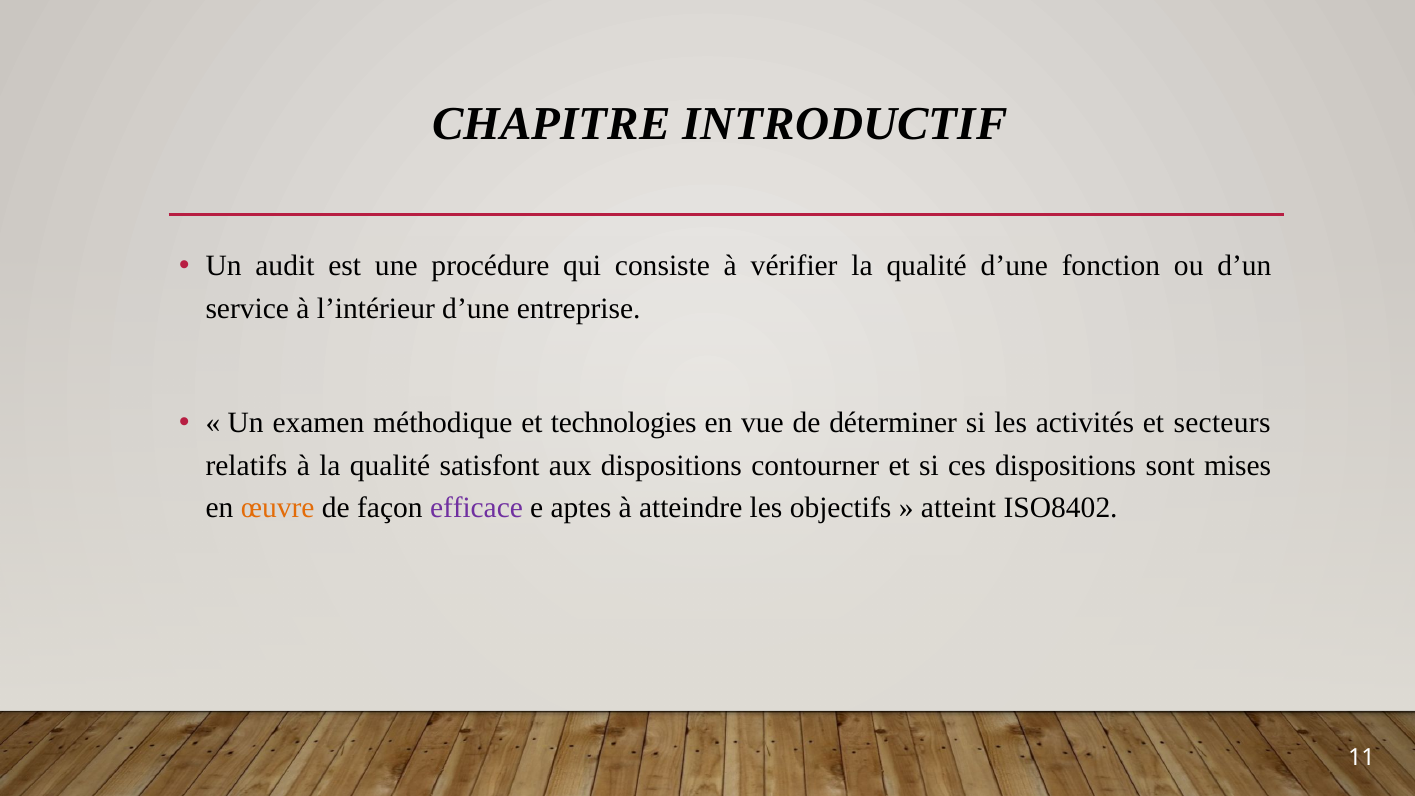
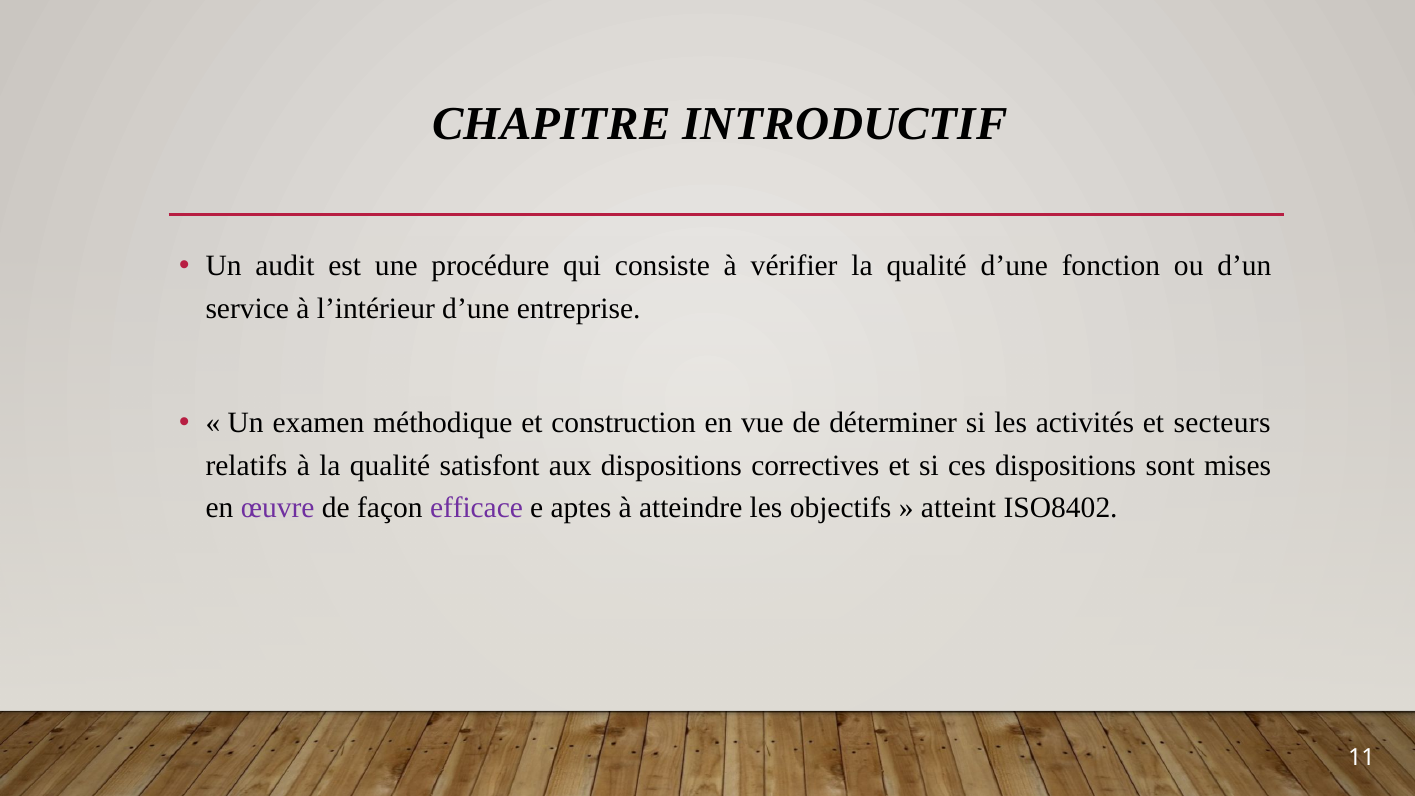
technologies: technologies -> construction
contourner: contourner -> correctives
œuvre colour: orange -> purple
